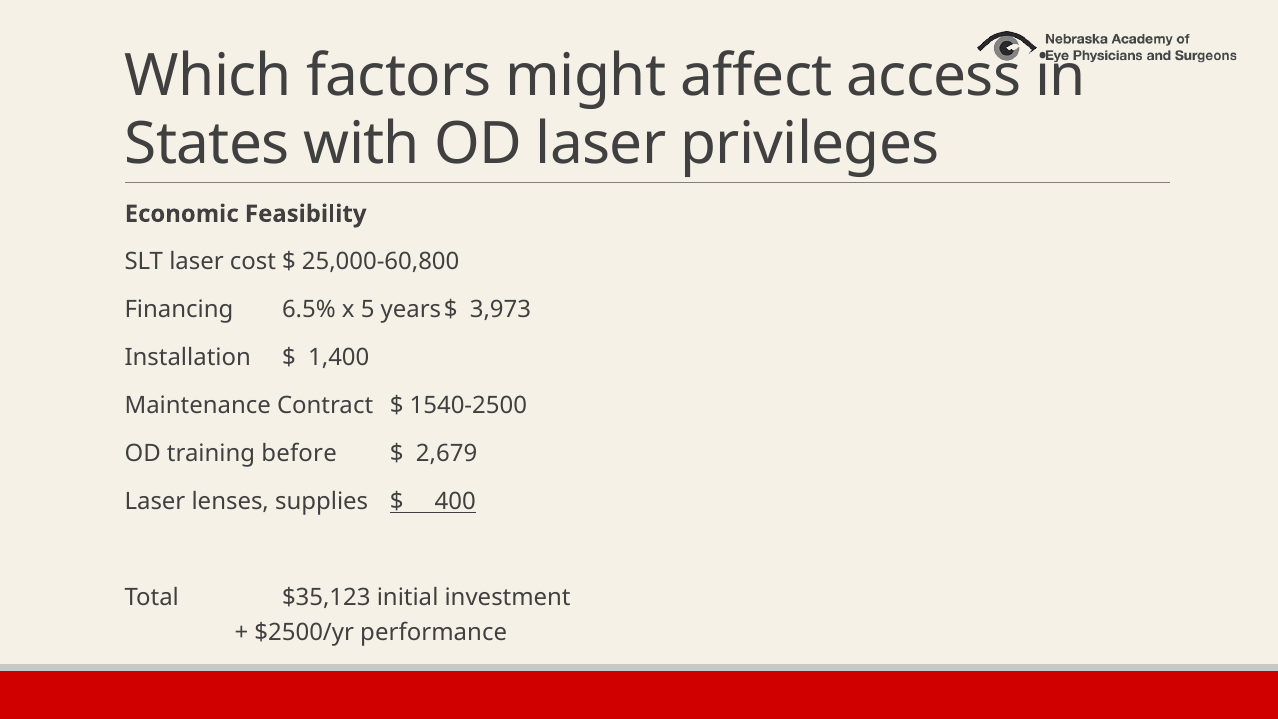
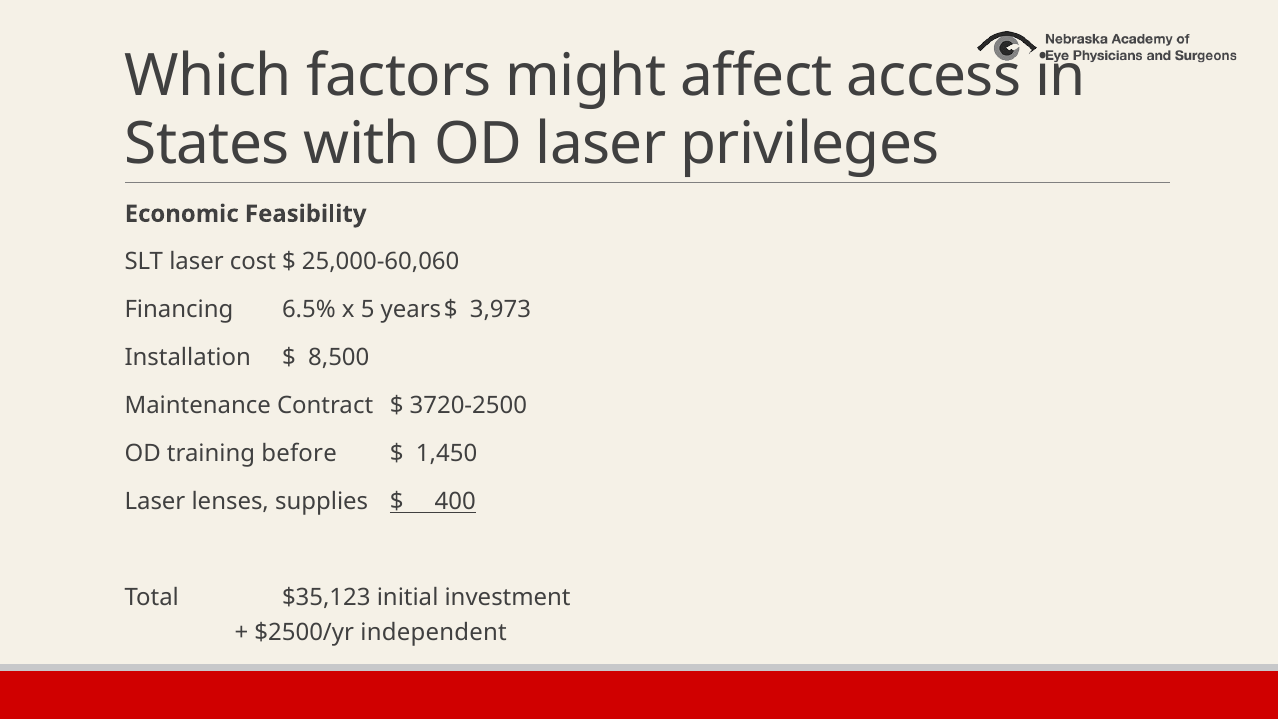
25,000-60,800: 25,000-60,800 -> 25,000-60,060
1,400: 1,400 -> 8,500
1540-2500: 1540-2500 -> 3720-2500
2,679: 2,679 -> 1,450
performance: performance -> independent
